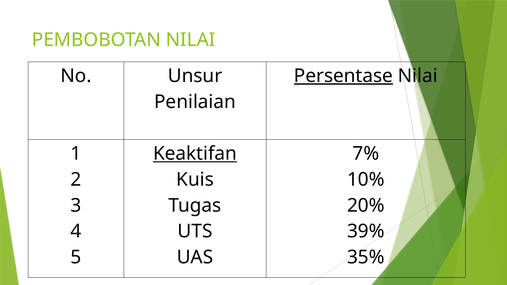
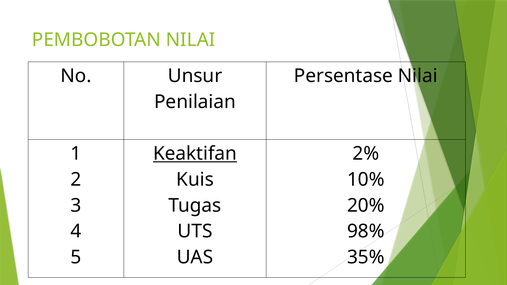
Persentase underline: present -> none
7%: 7% -> 2%
39%: 39% -> 98%
